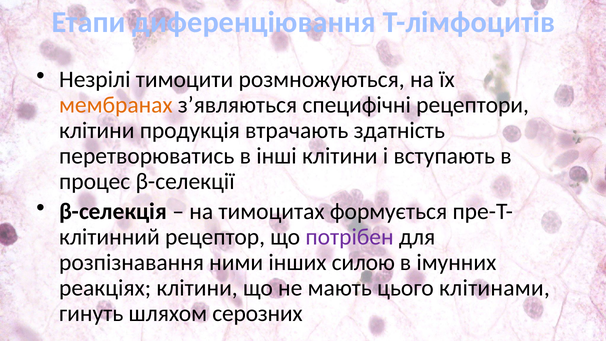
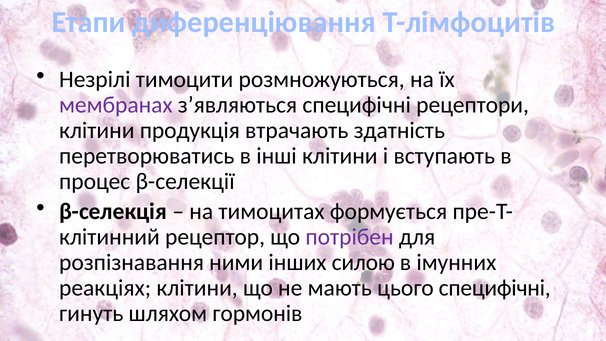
мембранах colour: orange -> purple
цього клітинами: клітинами -> специфічні
серозних: серозних -> гормонів
